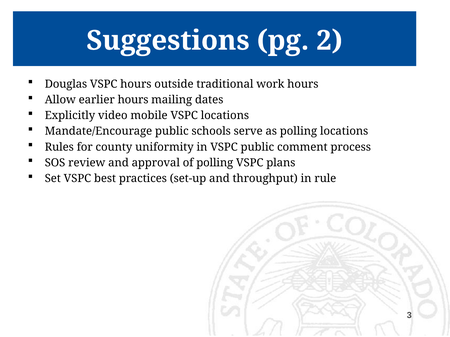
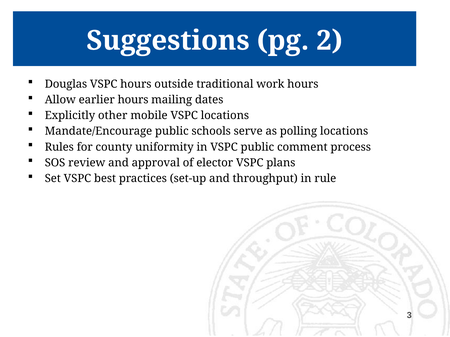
video: video -> other
of polling: polling -> elector
